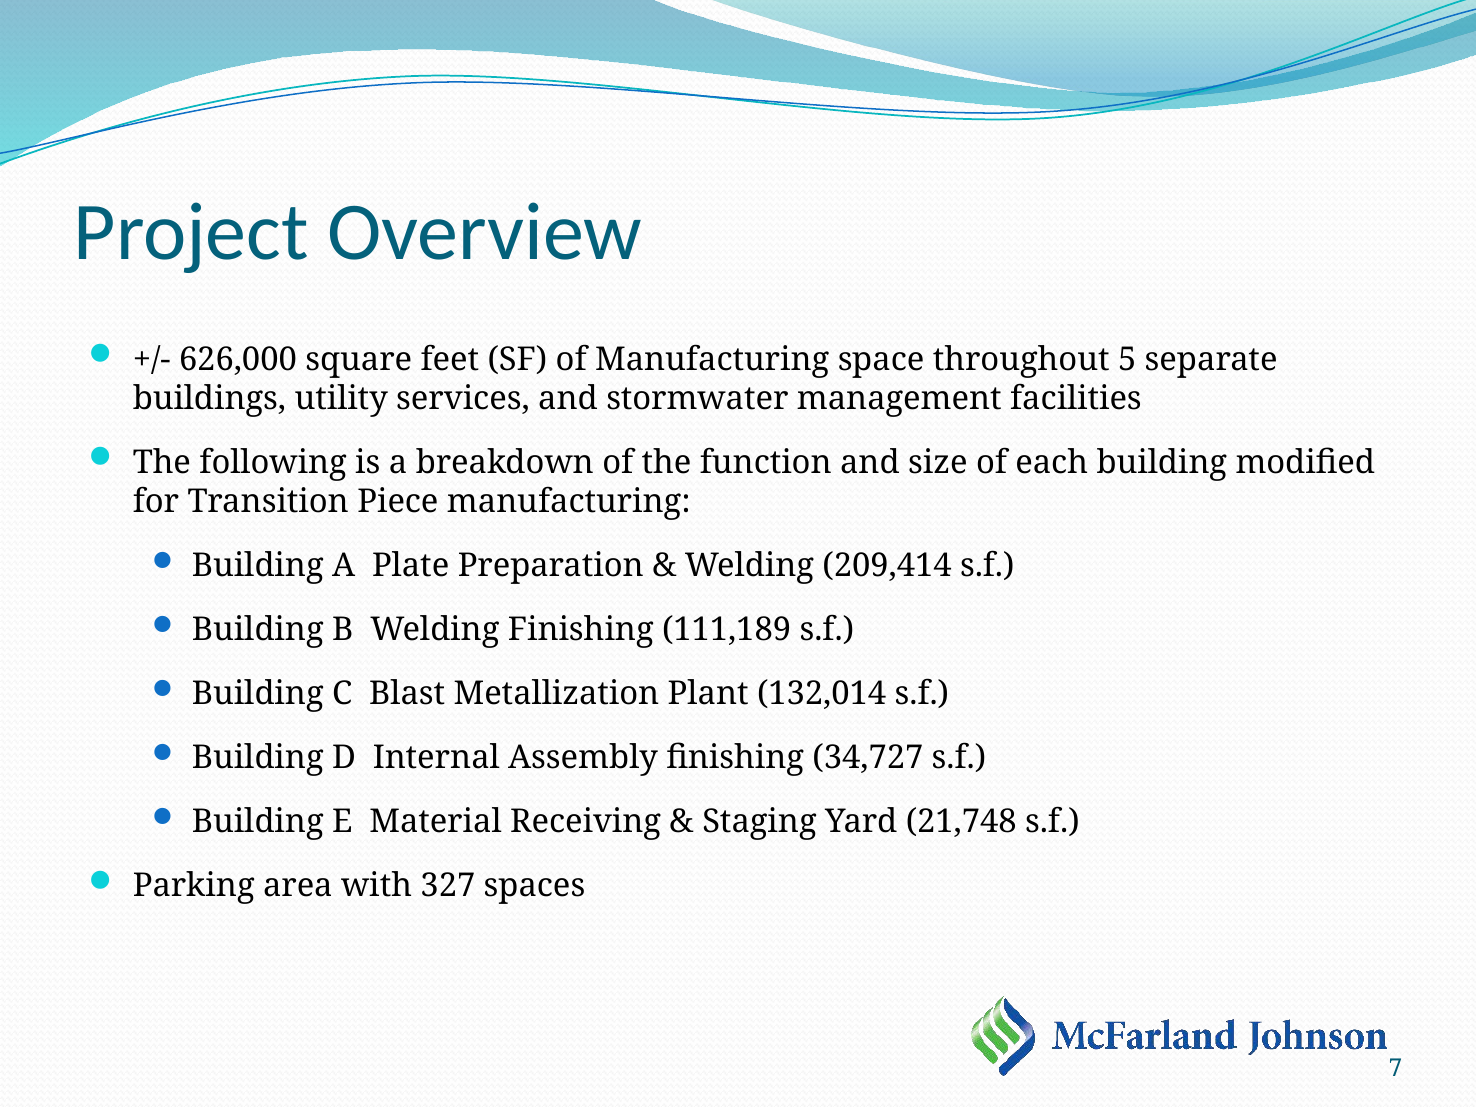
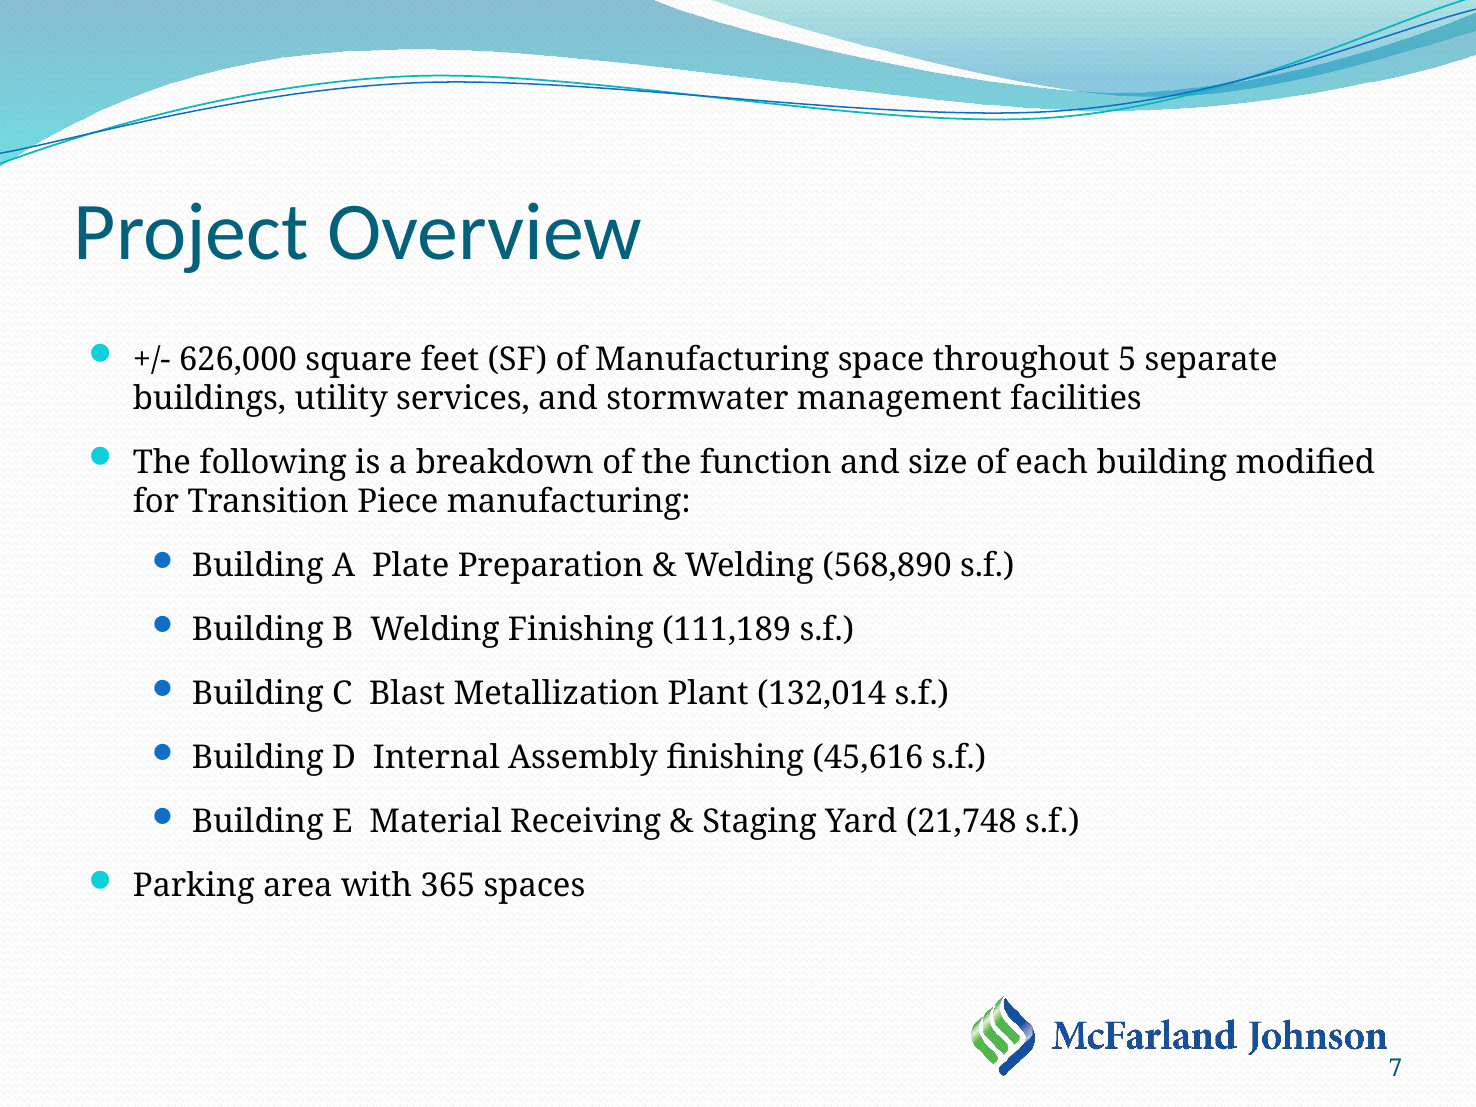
209,414: 209,414 -> 568,890
34,727: 34,727 -> 45,616
327: 327 -> 365
